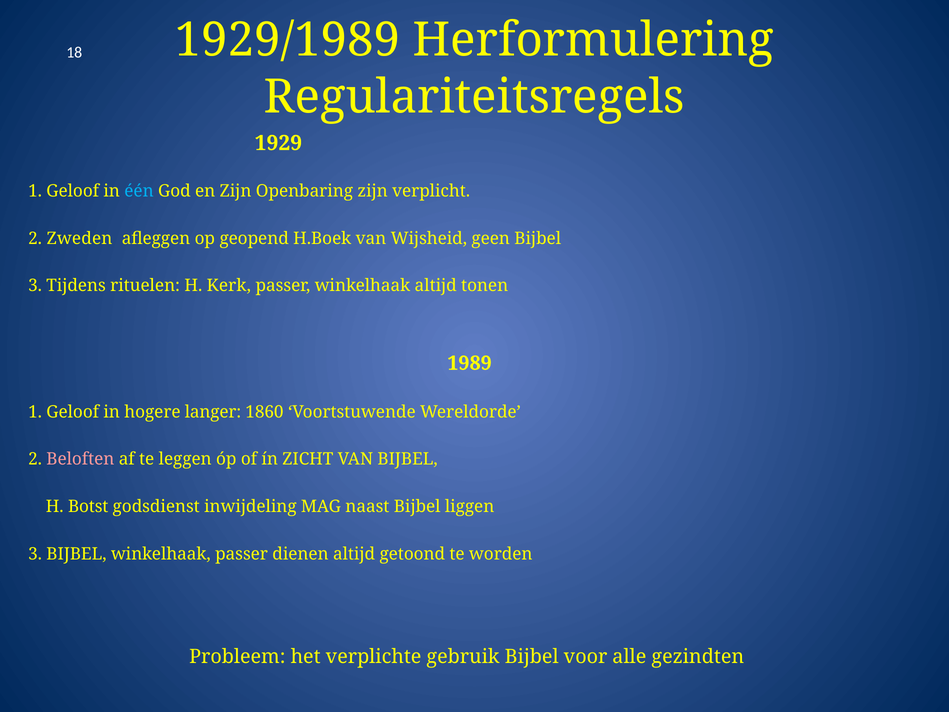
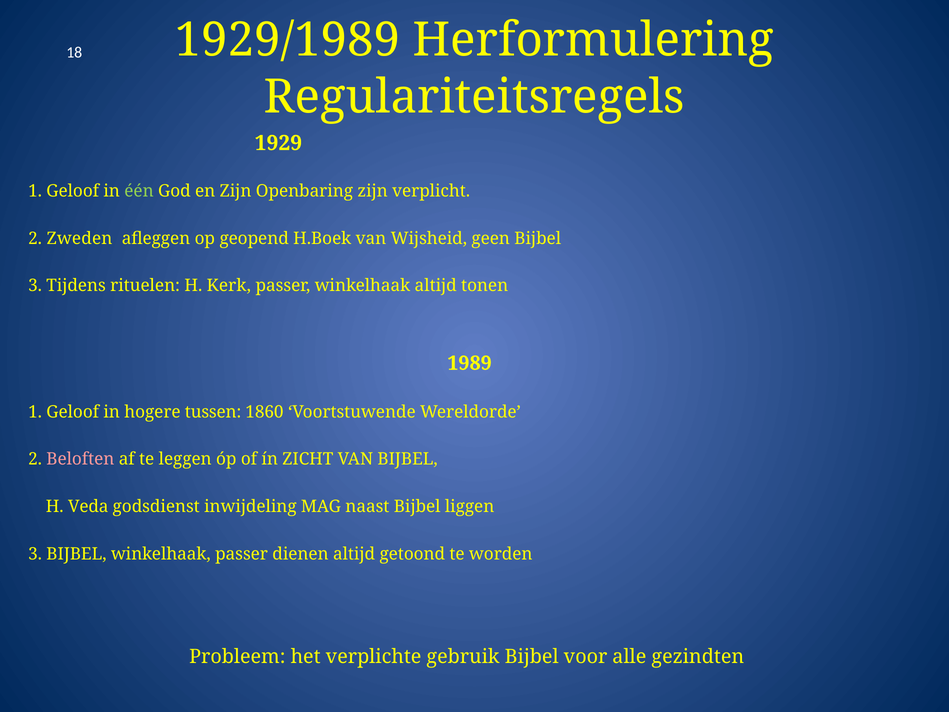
één colour: light blue -> light green
langer: langer -> tussen
Botst: Botst -> Veda
